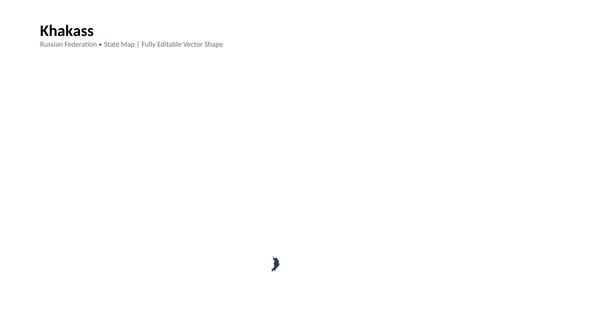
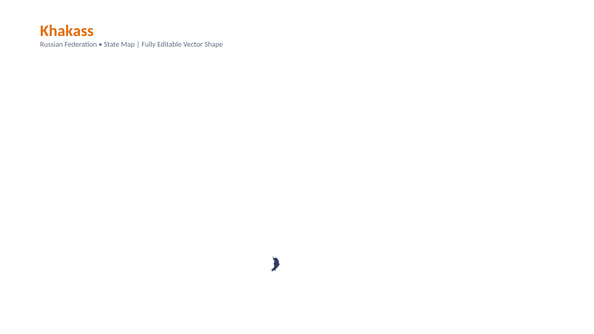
Khakass colour: black -> orange
